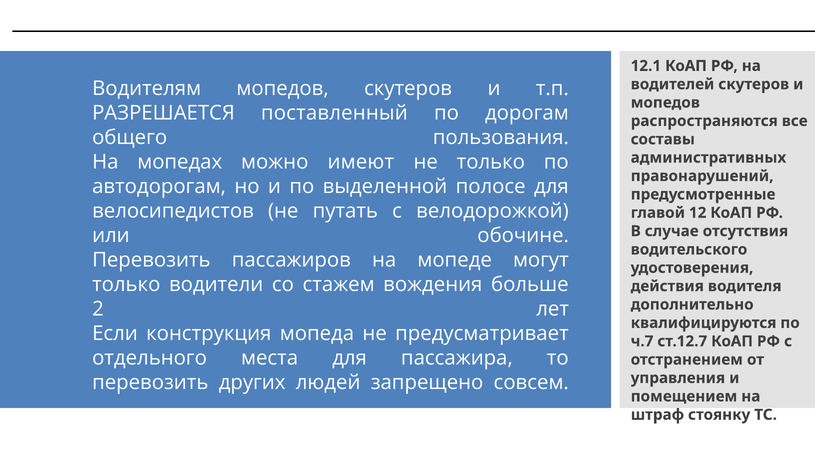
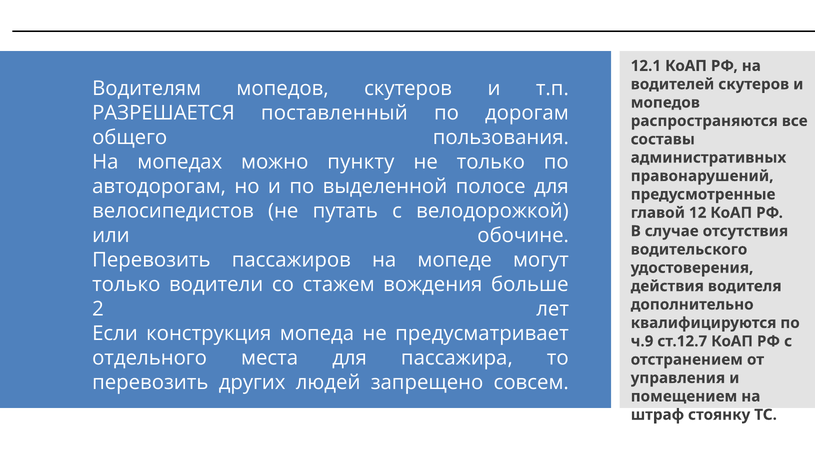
имеют: имеют -> пункту
ч.7: ч.7 -> ч.9
